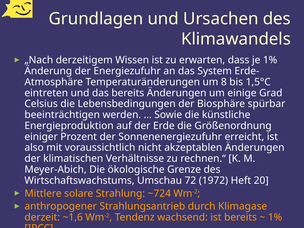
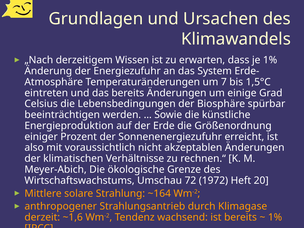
8: 8 -> 7
~724: ~724 -> ~164
